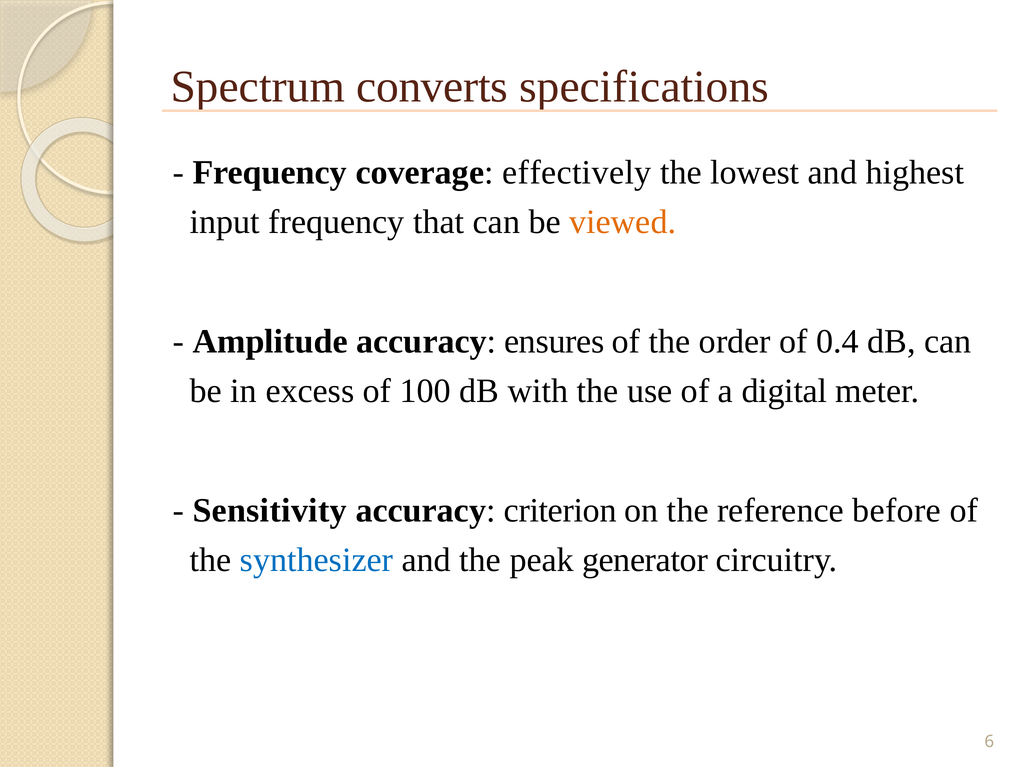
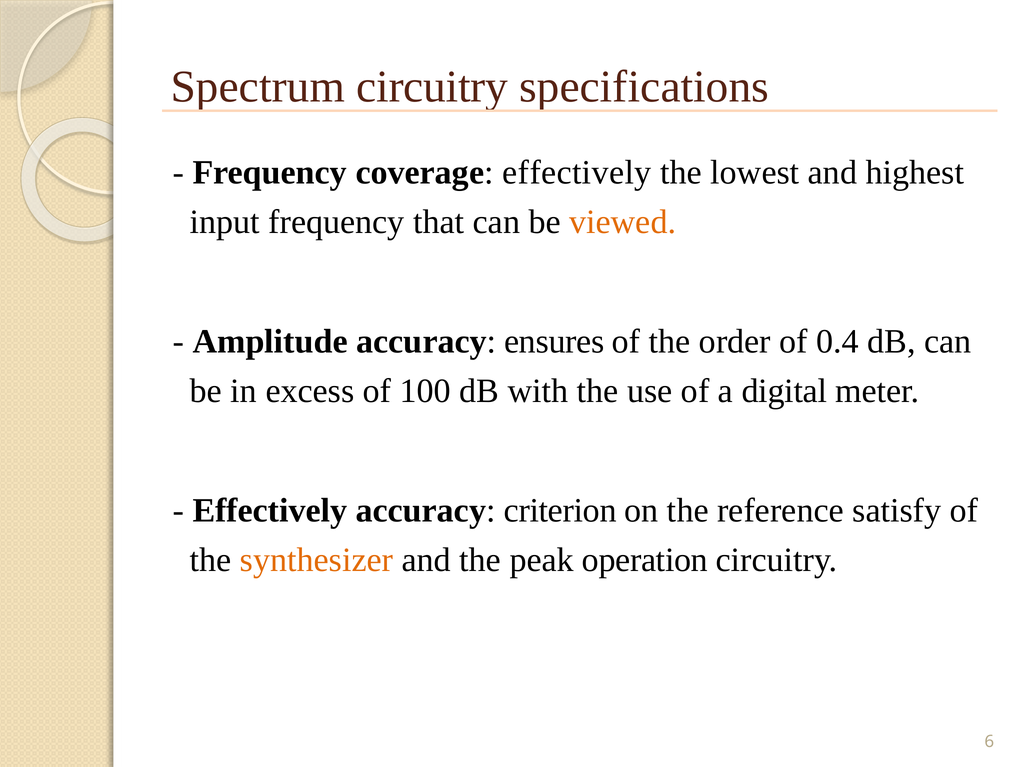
Spectrum converts: converts -> circuitry
Sensitivity at (270, 510): Sensitivity -> Effectively
before: before -> satisfy
synthesizer colour: blue -> orange
generator: generator -> operation
